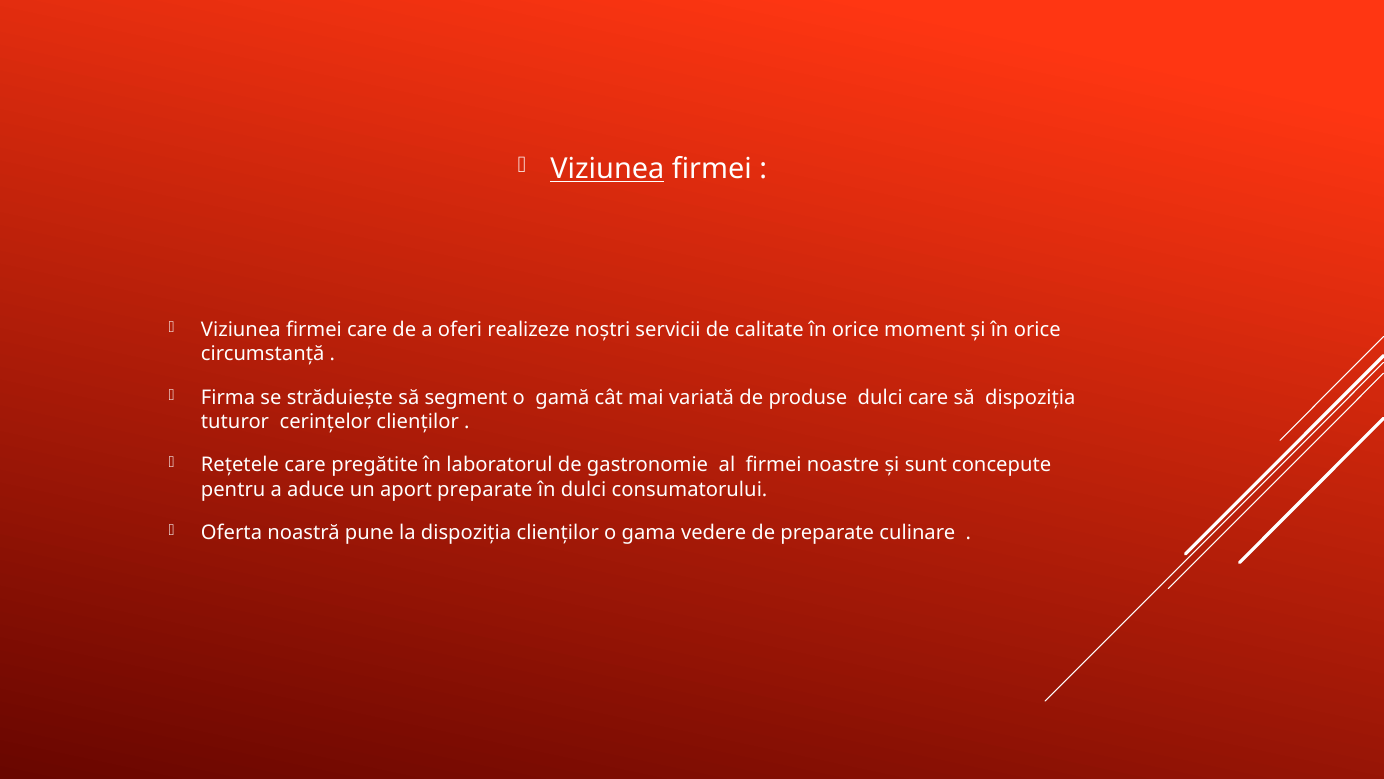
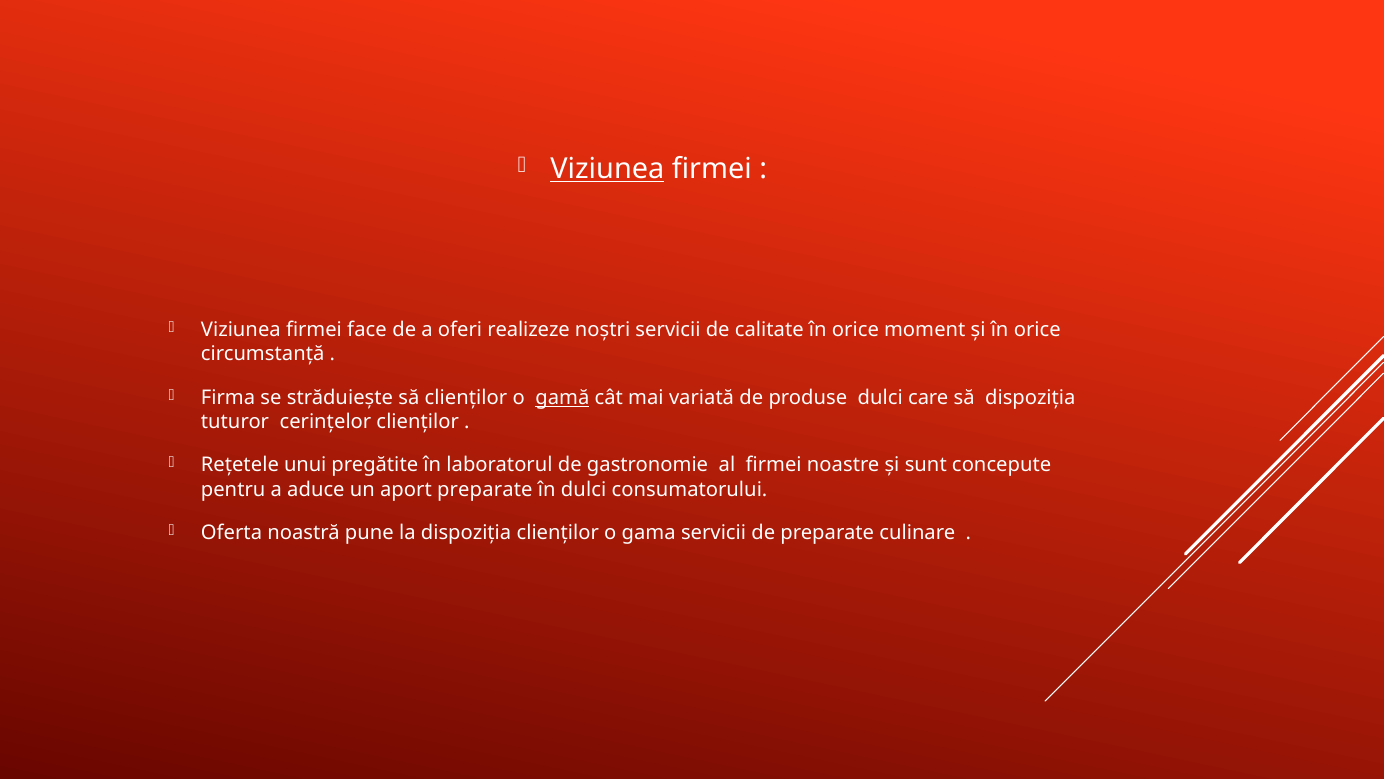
firmei care: care -> face
să segment: segment -> clienților
gamă underline: none -> present
Rețetele care: care -> unui
gama vedere: vedere -> servicii
